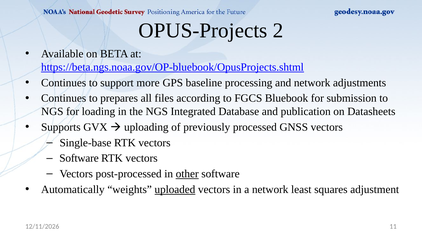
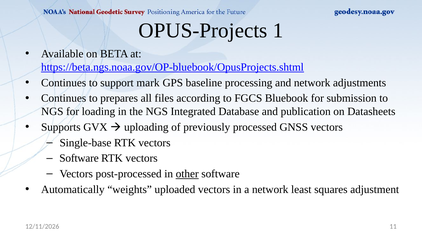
2: 2 -> 1
more: more -> mark
uploaded underline: present -> none
